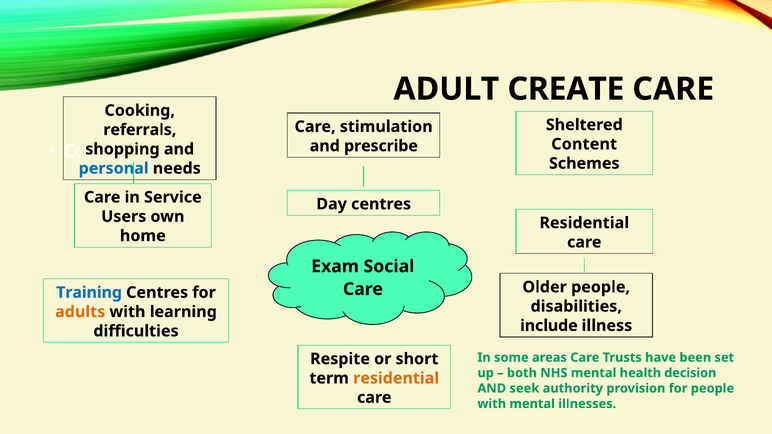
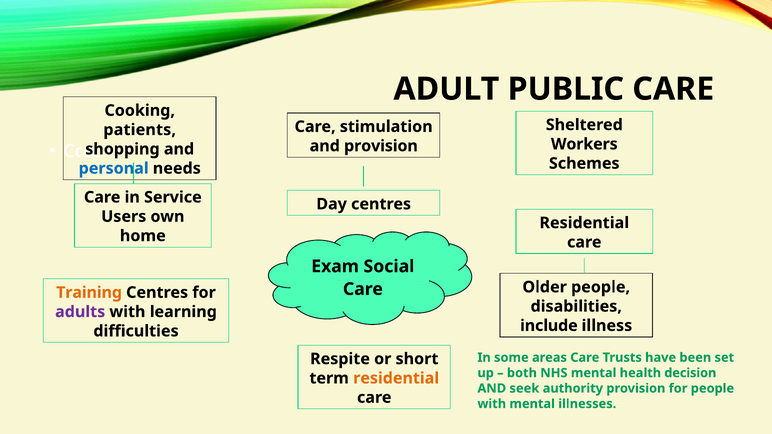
CREATE: CREATE -> PUBLIC
referrals: referrals -> patients
Content: Content -> Workers
and prescribe: prescribe -> provision
Training colour: blue -> orange
adults colour: orange -> purple
